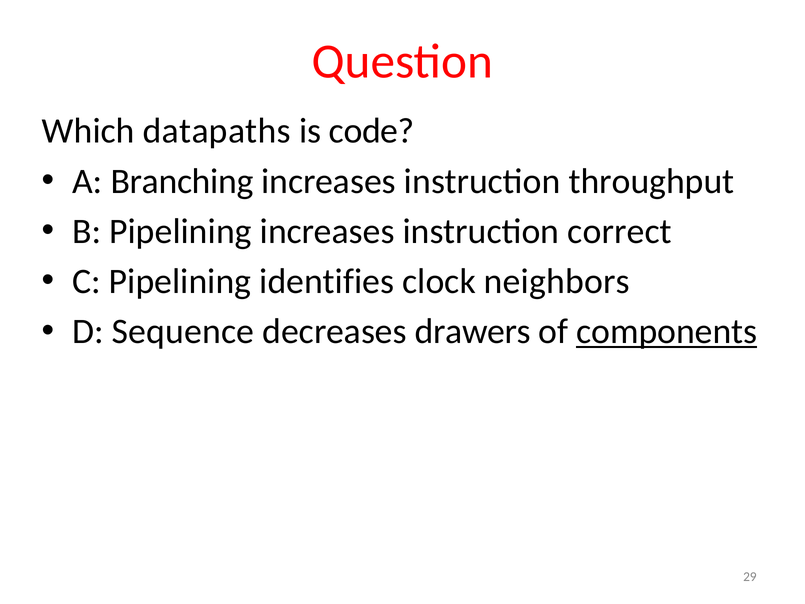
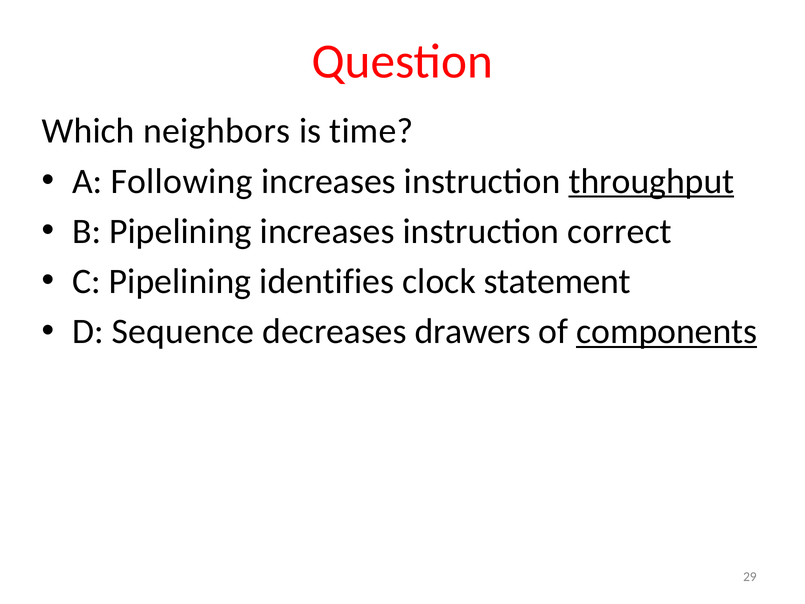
datapaths: datapaths -> neighbors
code: code -> time
Branching: Branching -> Following
throughput underline: none -> present
neighbors: neighbors -> statement
